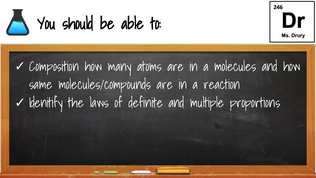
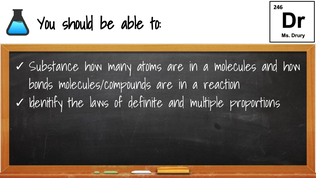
Composition: Composition -> Substance
same: same -> bonds
